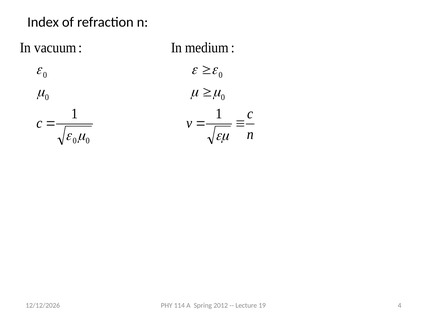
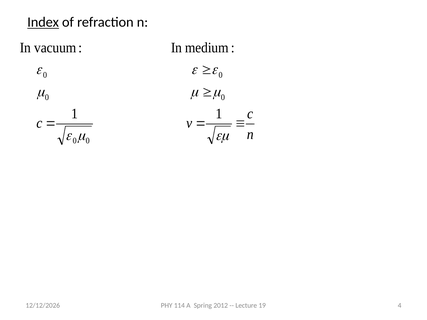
Index underline: none -> present
